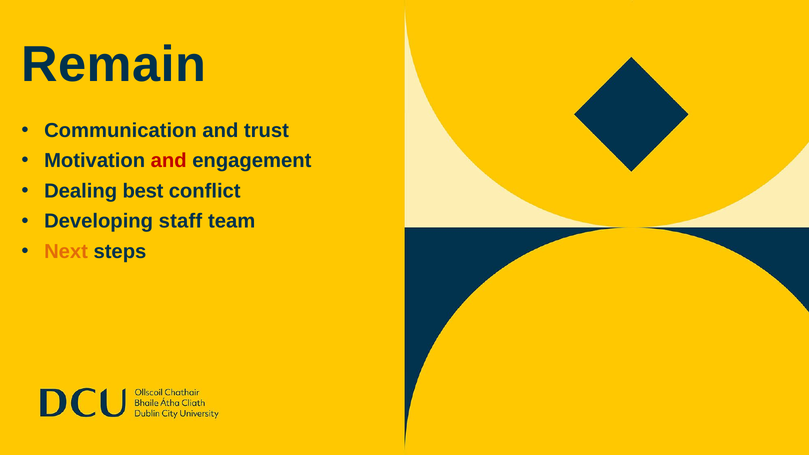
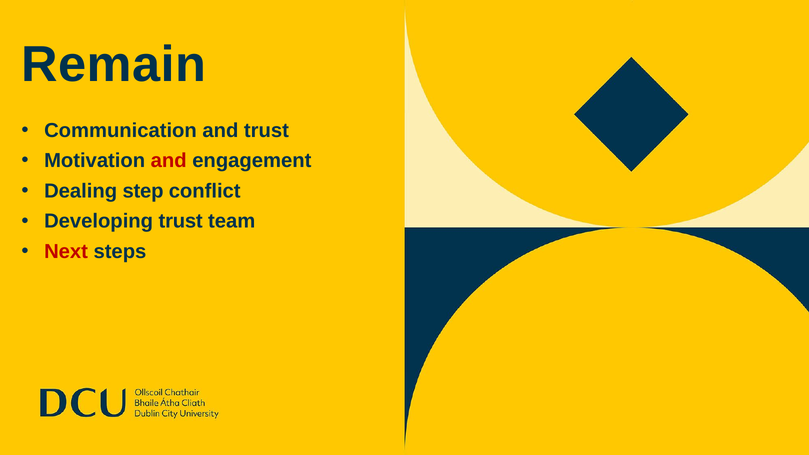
best: best -> step
Developing staff: staff -> trust
Next colour: orange -> red
